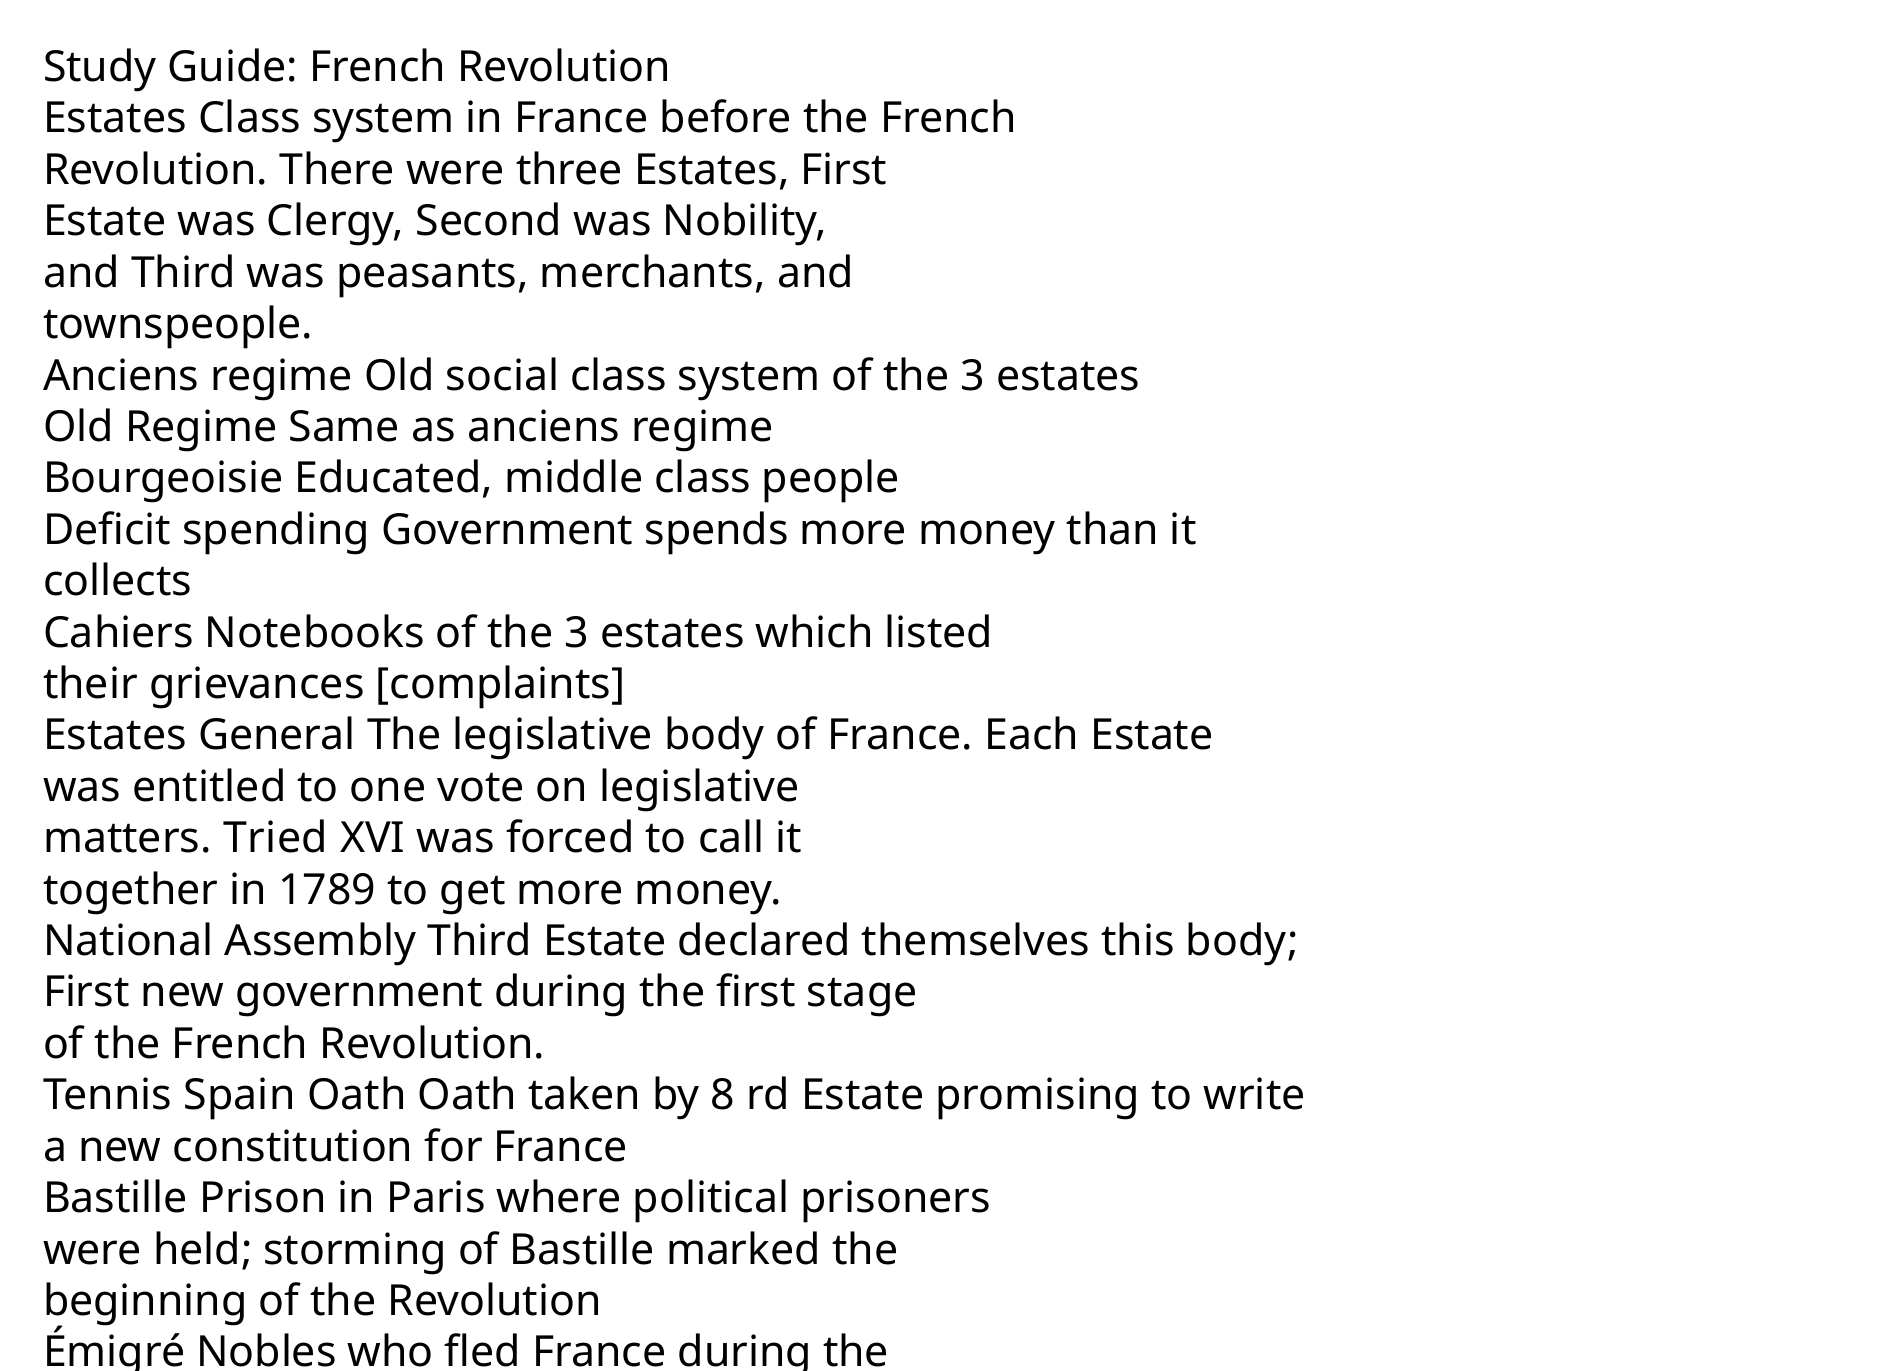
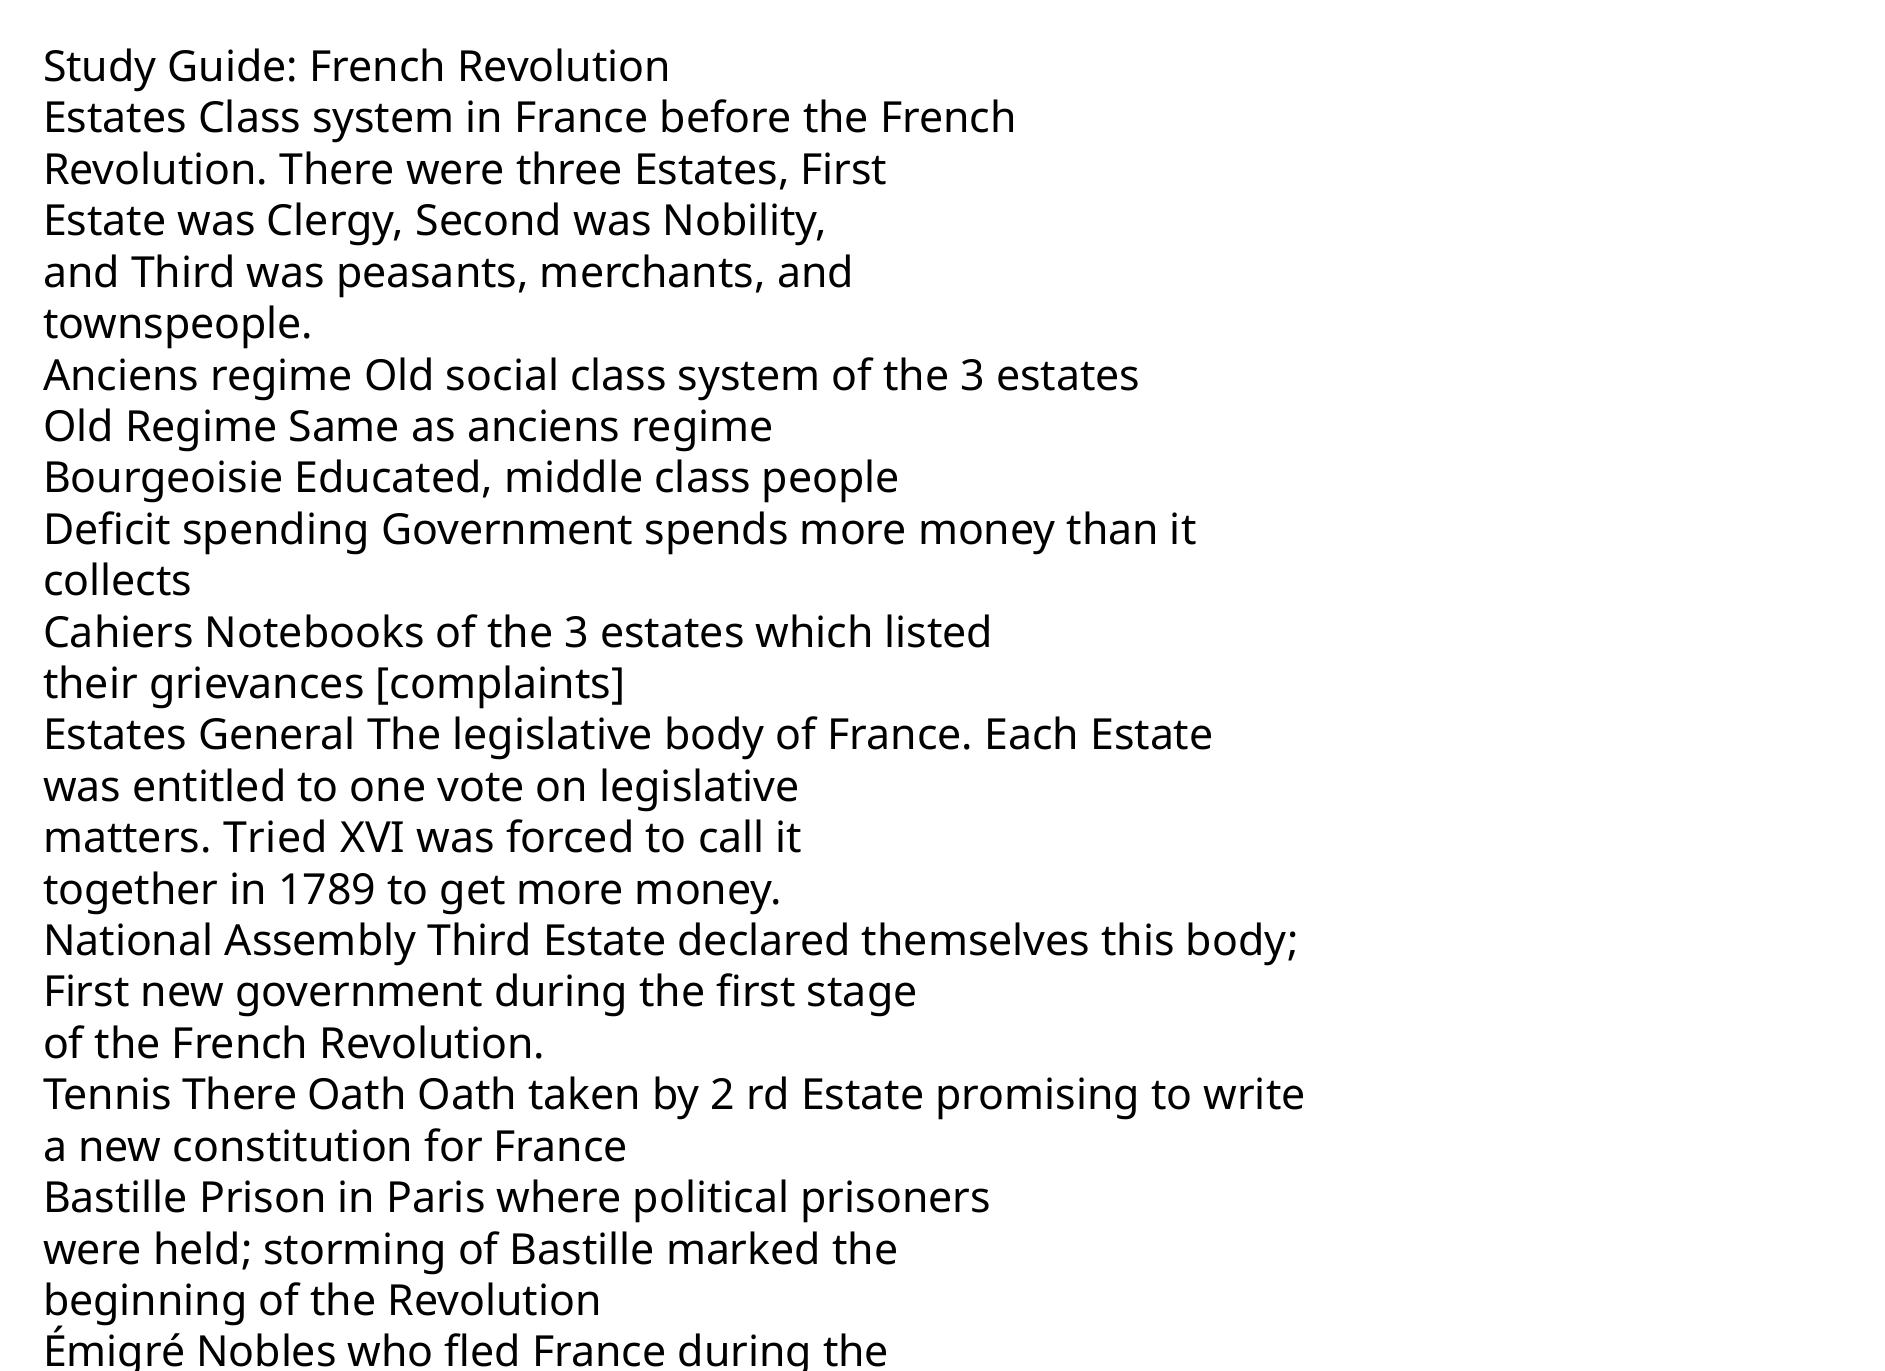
Tennis Spain: Spain -> There
by 8: 8 -> 2
